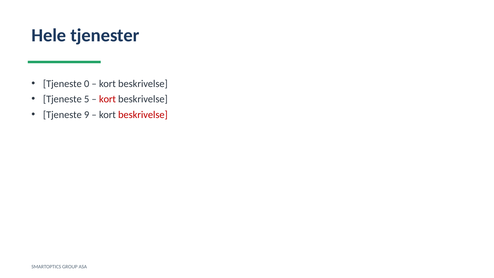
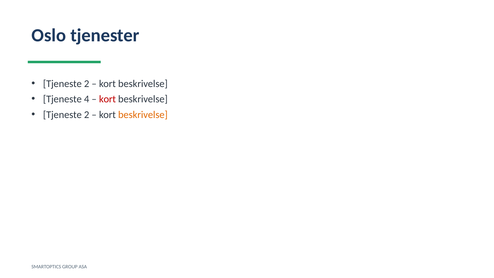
Hele: Hele -> Oslo
0 at (87, 84): 0 -> 2
5: 5 -> 4
9 at (87, 115): 9 -> 2
beskrivelse at (143, 115) colour: red -> orange
